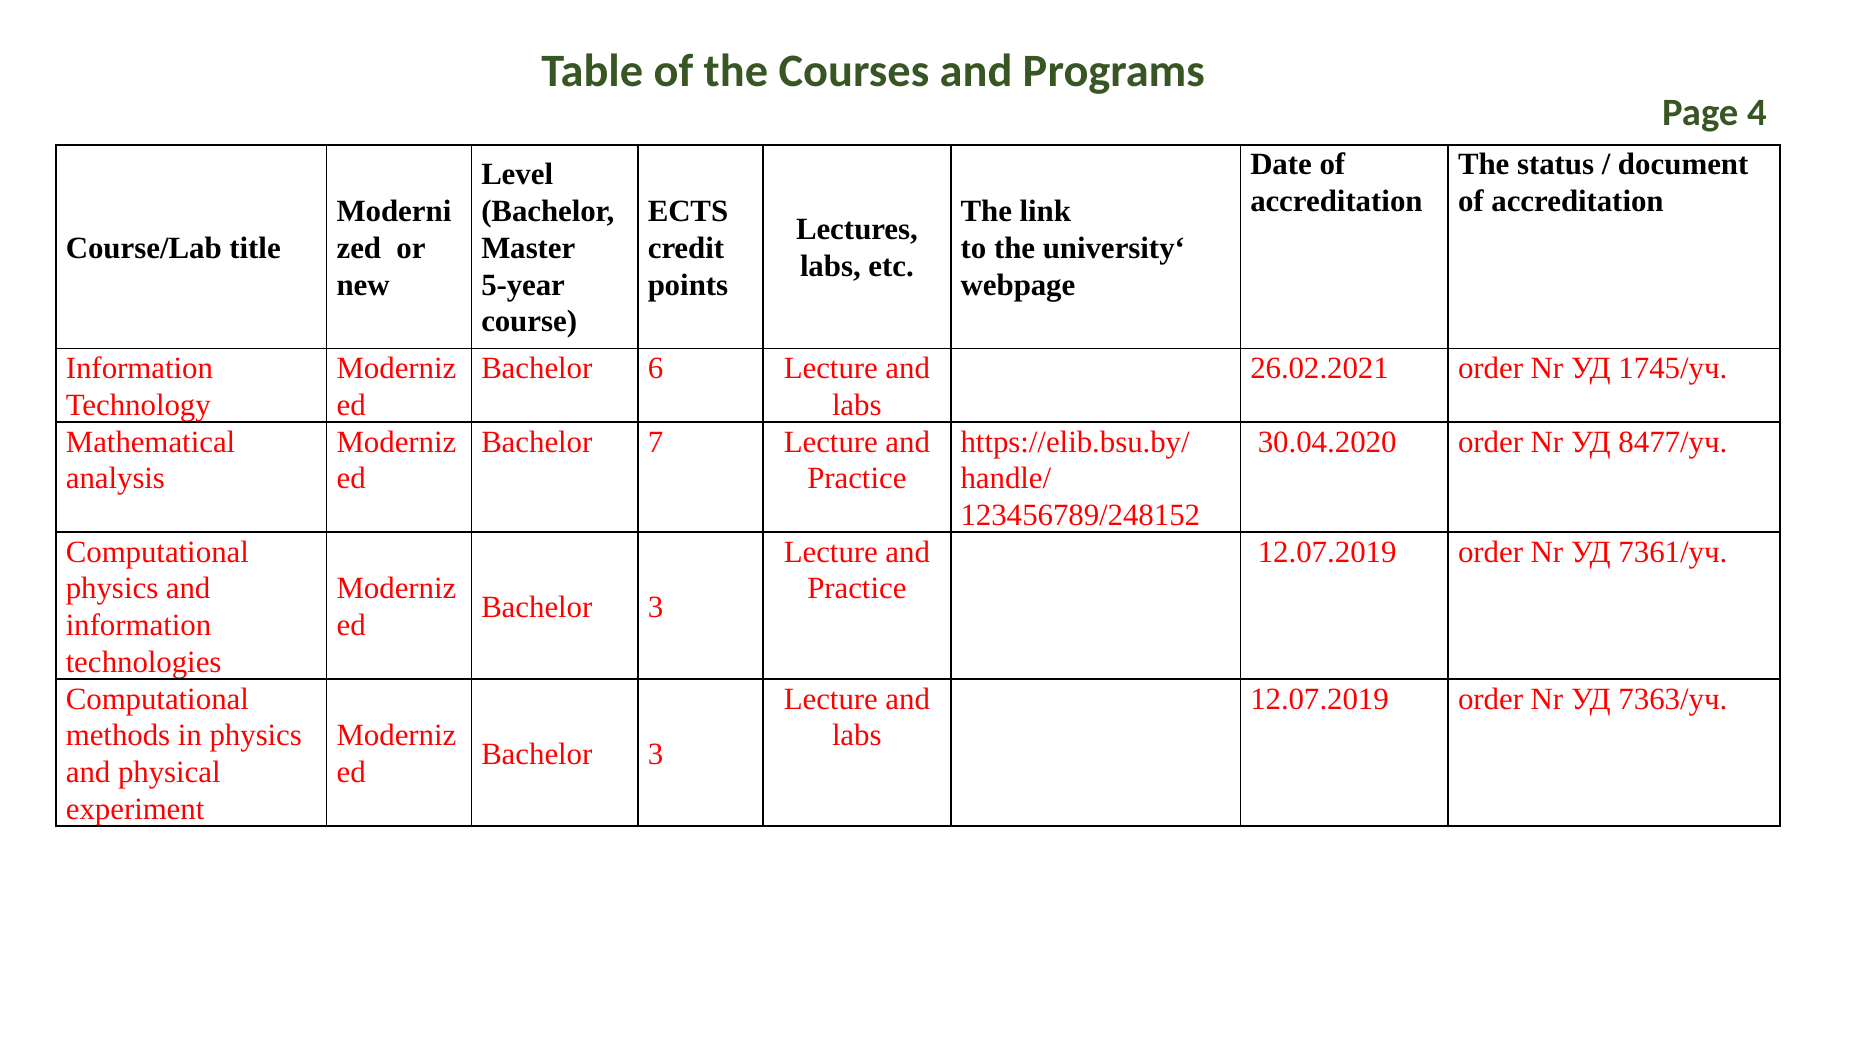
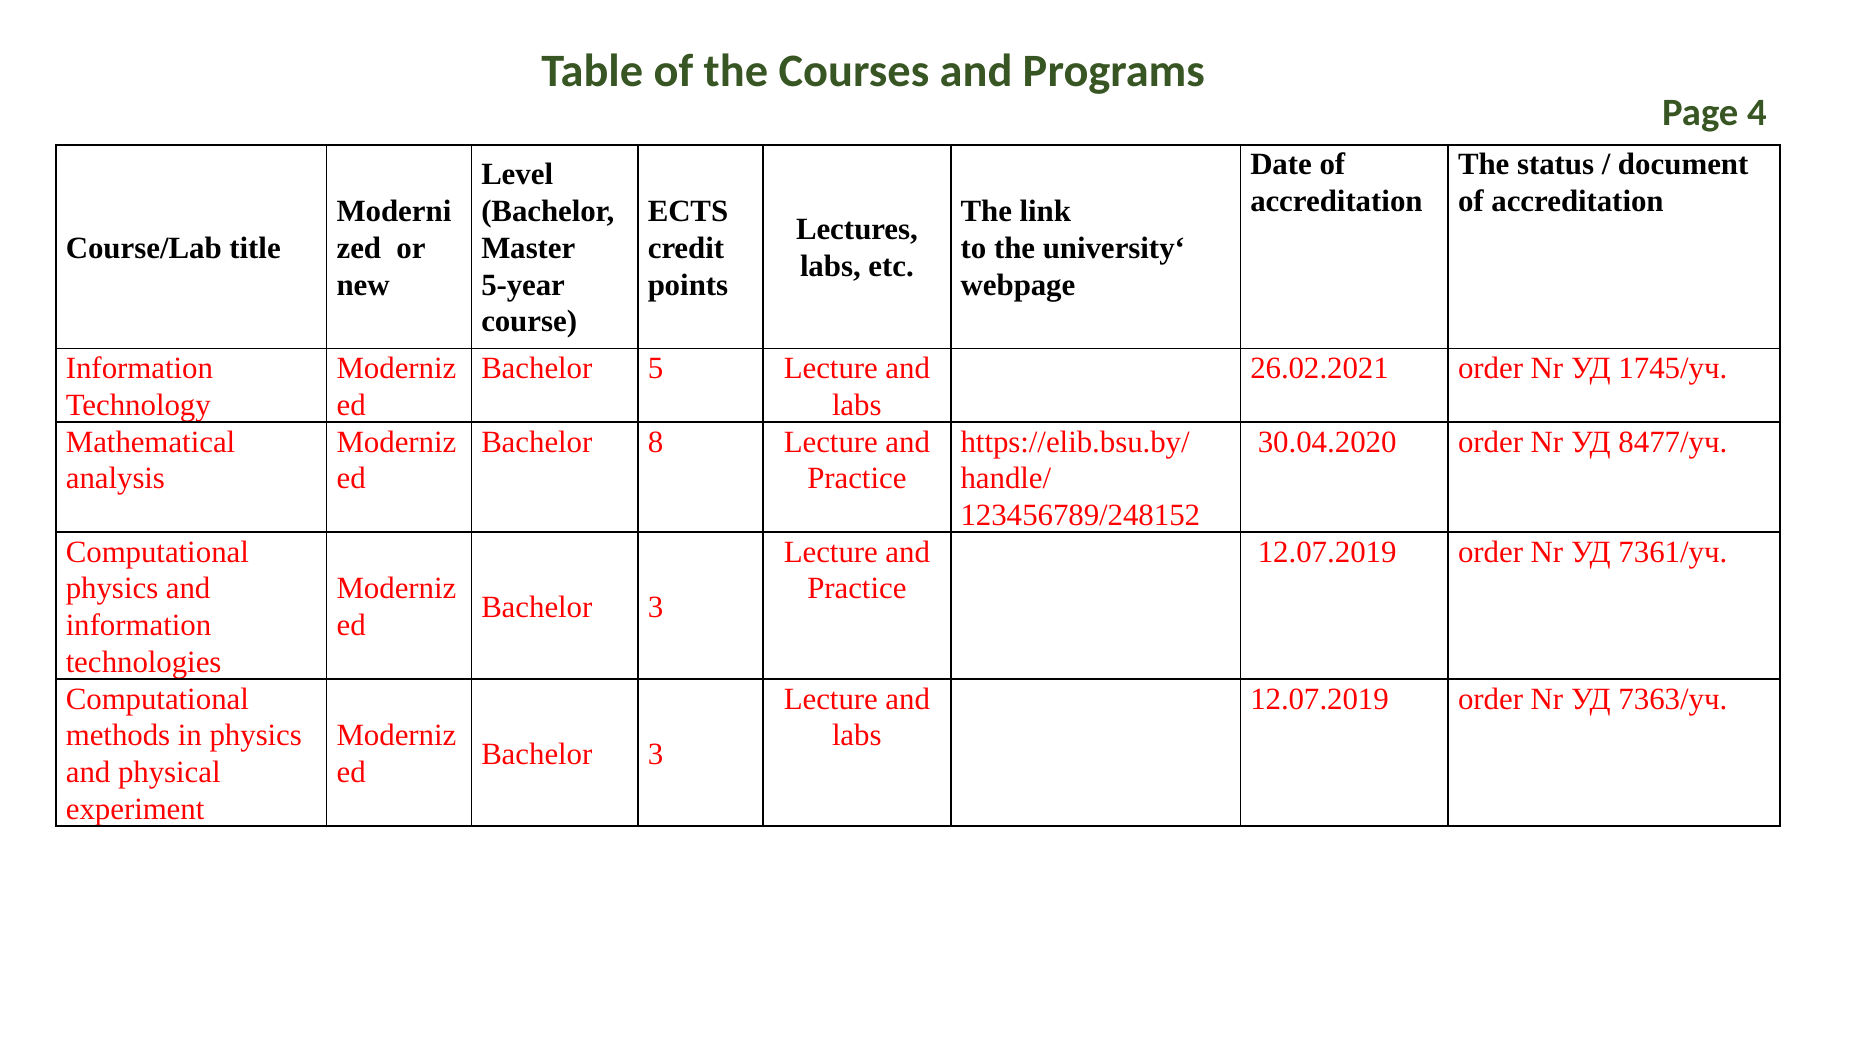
6: 6 -> 5
7: 7 -> 8
